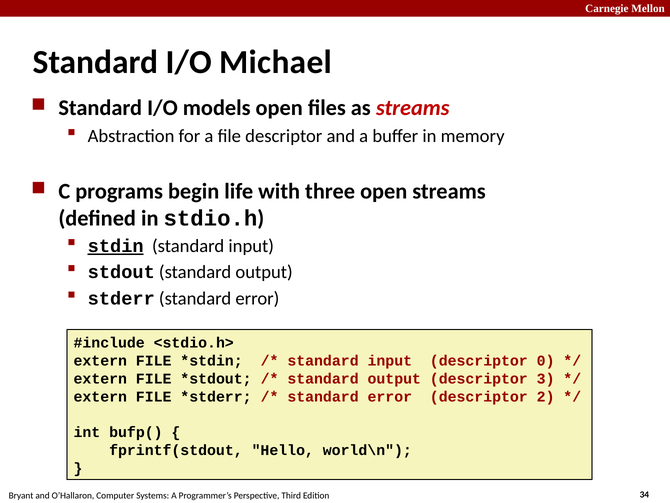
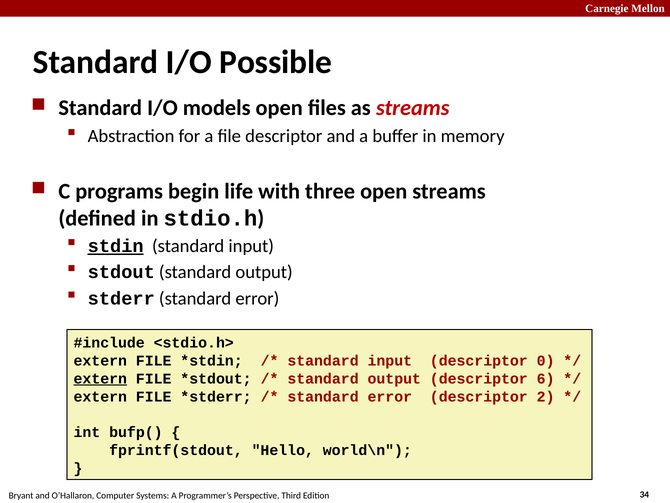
Michael: Michael -> Possible
extern at (100, 378) underline: none -> present
3: 3 -> 6
